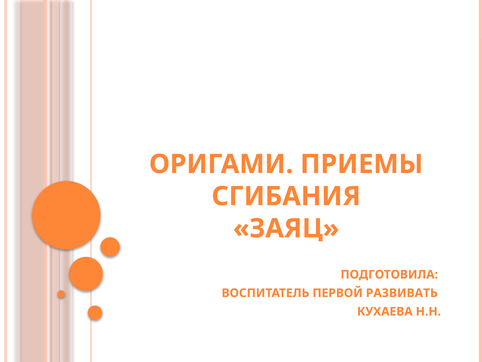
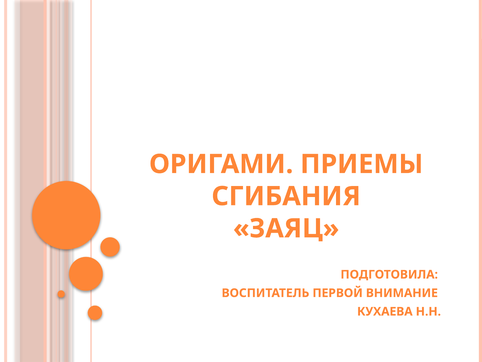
РАЗВИВАТЬ: РАЗВИВАТЬ -> ВНИМАНИЕ
